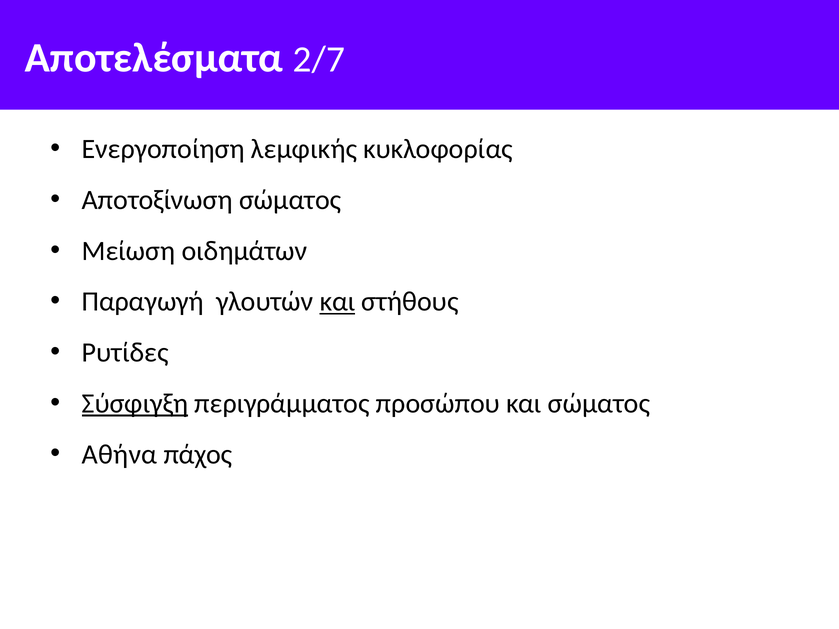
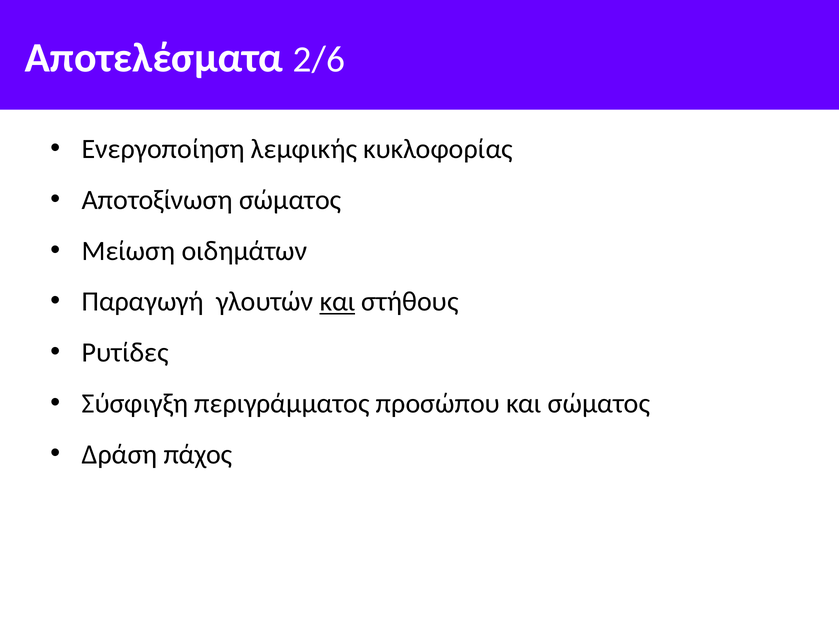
2/7: 2/7 -> 2/6
Σύσφιγξη underline: present -> none
Αθήνα: Αθήνα -> Δράση
